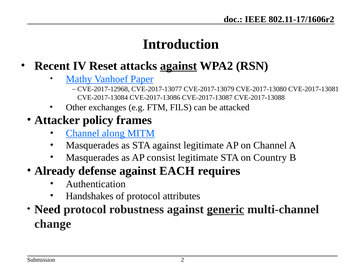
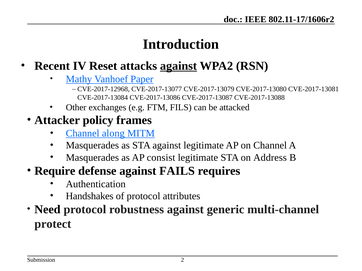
Country: Country -> Address
Already: Already -> Require
EACH: EACH -> FAILS
generic underline: present -> none
change: change -> protect
